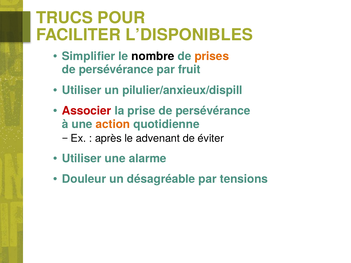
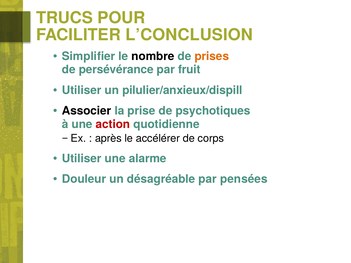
L’DISPONIBLES: L’DISPONIBLES -> L’CONCLUSION
Associer colour: red -> black
prise de persévérance: persévérance -> psychotiques
action colour: orange -> red
advenant: advenant -> accélérer
éviter: éviter -> corps
tensions: tensions -> pensées
